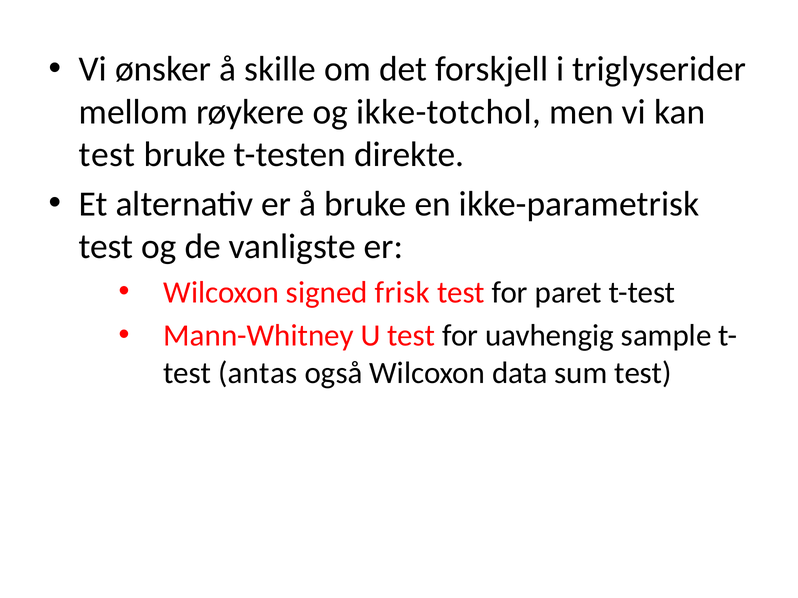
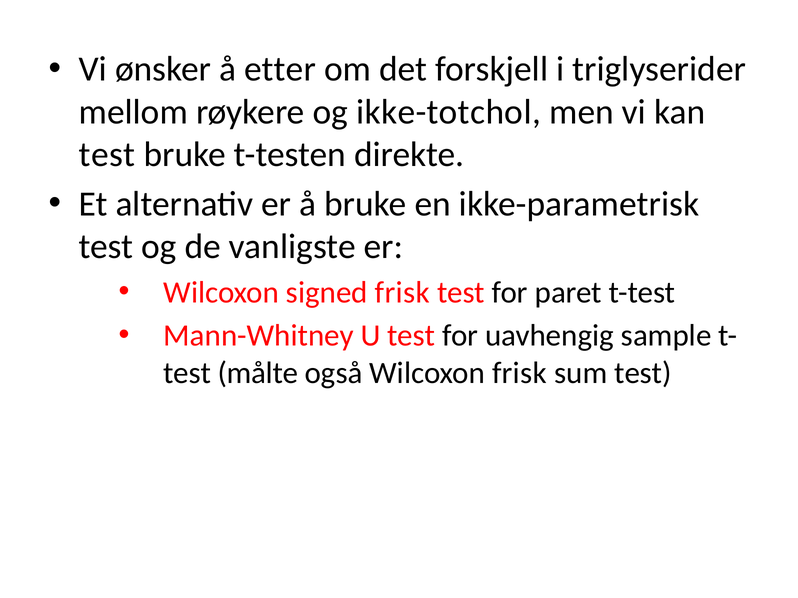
skille: skille -> etter
antas: antas -> målte
Wilcoxon data: data -> frisk
